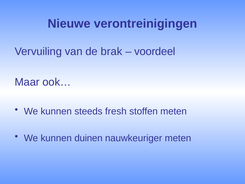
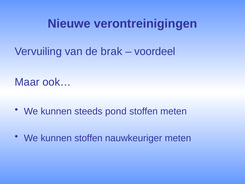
fresh: fresh -> pond
kunnen duinen: duinen -> stoffen
